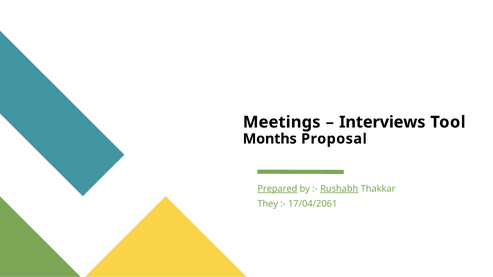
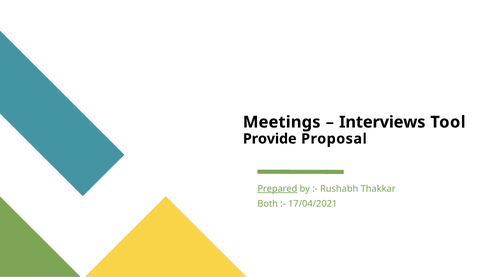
Months: Months -> Provide
Rushabh underline: present -> none
They: They -> Both
17/04/2061: 17/04/2061 -> 17/04/2021
